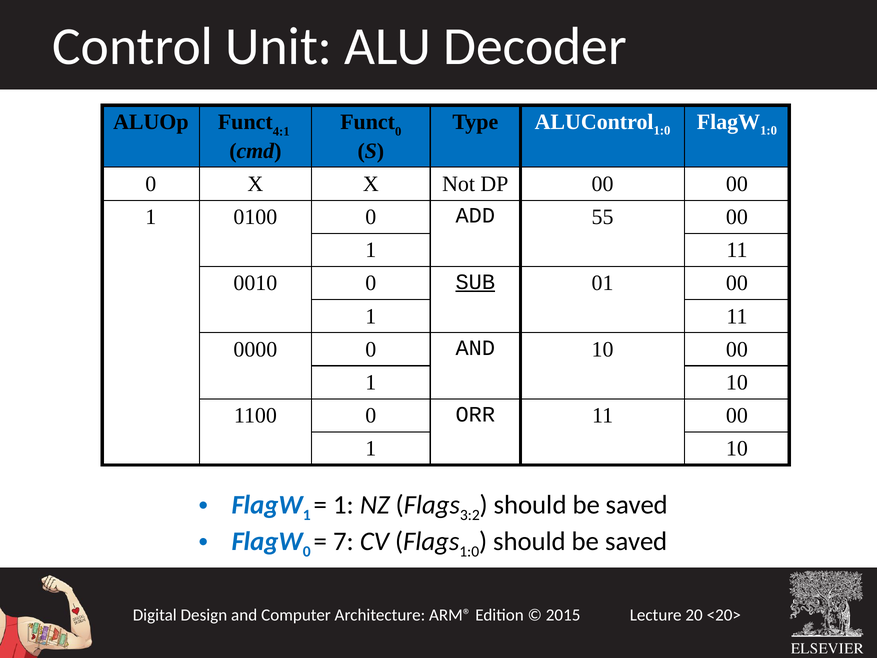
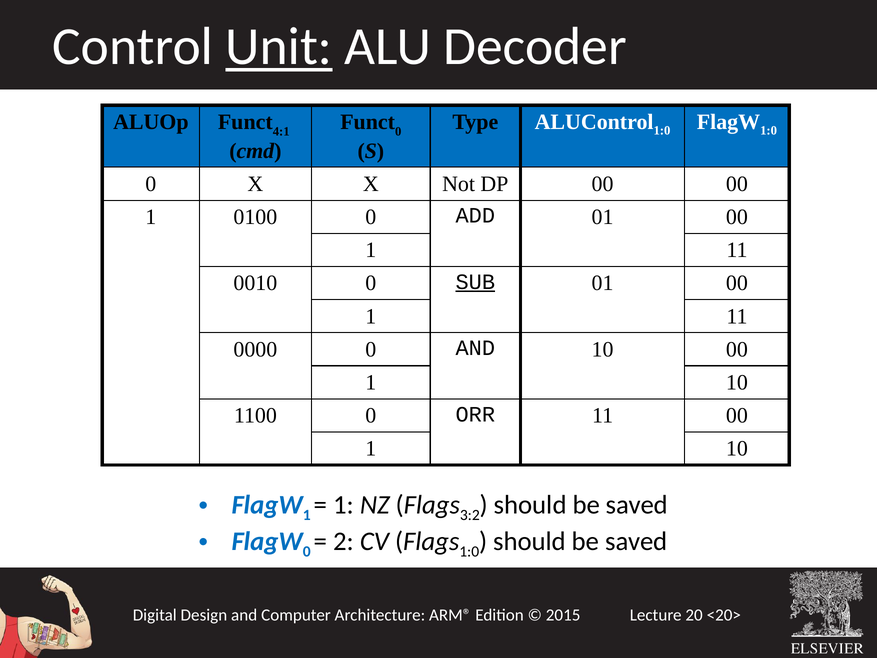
Unit underline: none -> present
ADD 55: 55 -> 01
7: 7 -> 2
